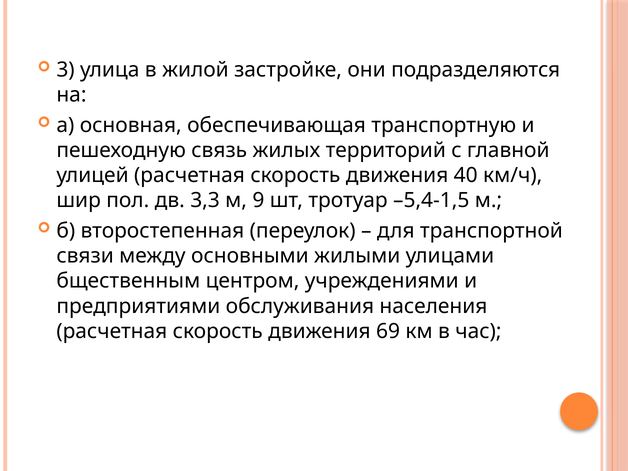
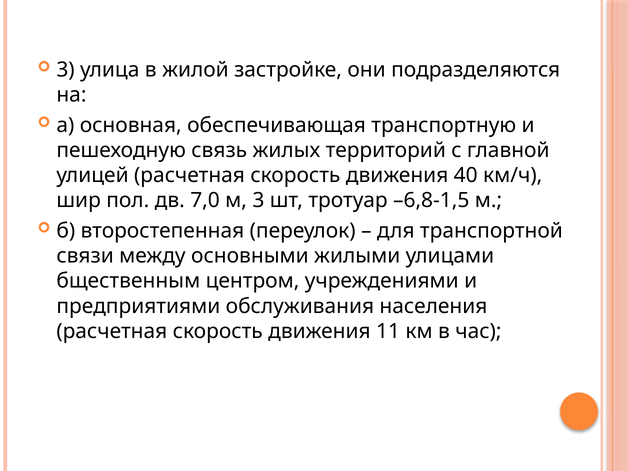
3,3: 3,3 -> 7,0
м 9: 9 -> 3
–5,4-1,5: –5,4-1,5 -> –6,8-1,5
69: 69 -> 11
